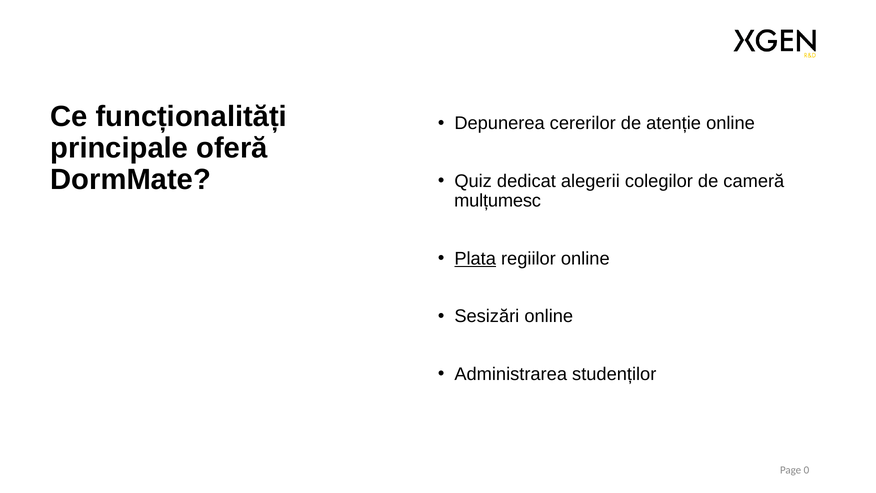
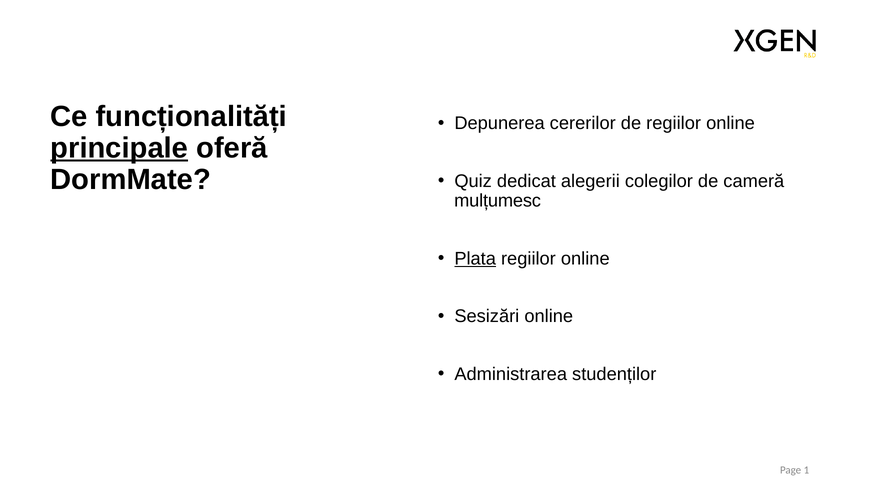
de atenție: atenție -> regiilor
principale underline: none -> present
0: 0 -> 1
